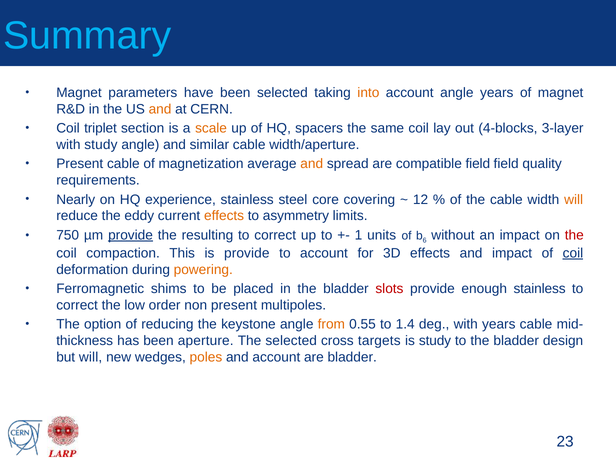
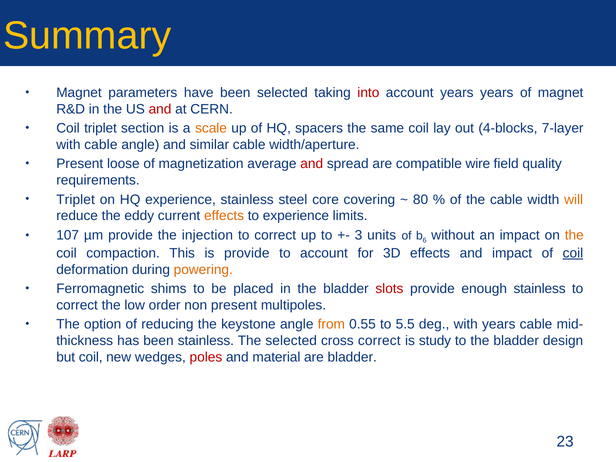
Summary colour: light blue -> yellow
into colour: orange -> red
account angle: angle -> years
and at (160, 109) colour: orange -> red
3-layer: 3-layer -> 7-layer
with study: study -> cable
Present cable: cable -> loose
and at (312, 164) colour: orange -> red
compatible field: field -> wire
Nearly at (76, 200): Nearly -> Triplet
12: 12 -> 80
to asymmetry: asymmetry -> experience
750: 750 -> 107
provide at (130, 235) underline: present -> none
resulting: resulting -> injection
1: 1 -> 3
the at (574, 235) colour: red -> orange
1.4: 1.4 -> 5.5
been aperture: aperture -> stainless
cross targets: targets -> correct
but will: will -> coil
poles colour: orange -> red
and account: account -> material
